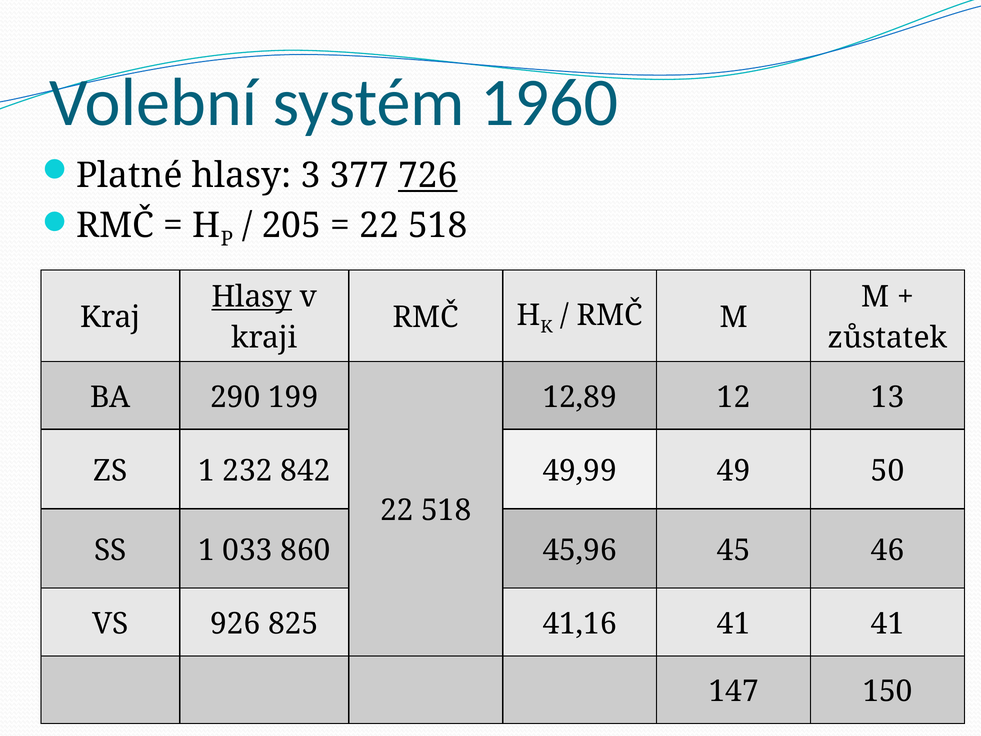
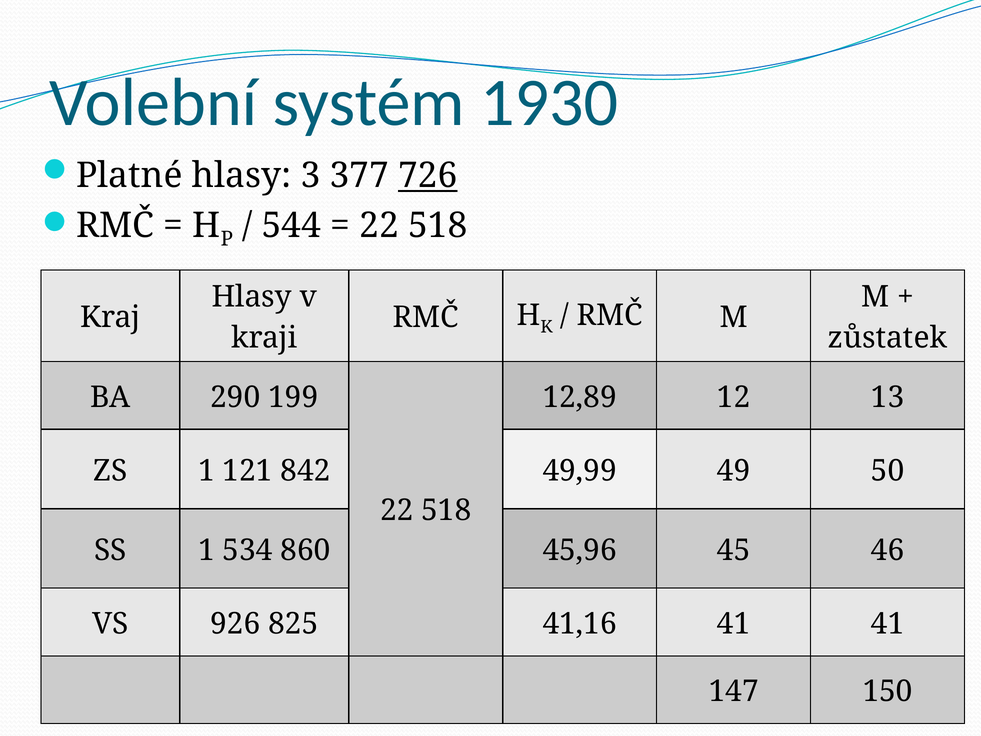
1960: 1960 -> 1930
205: 205 -> 544
Hlasy at (252, 297) underline: present -> none
232: 232 -> 121
033: 033 -> 534
